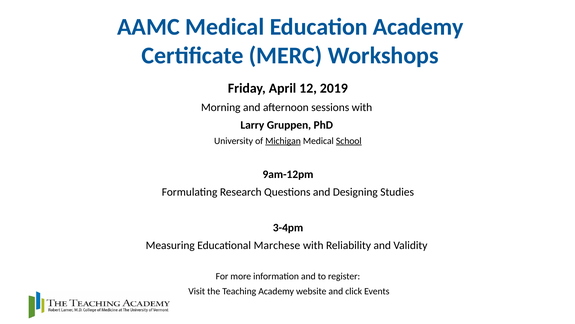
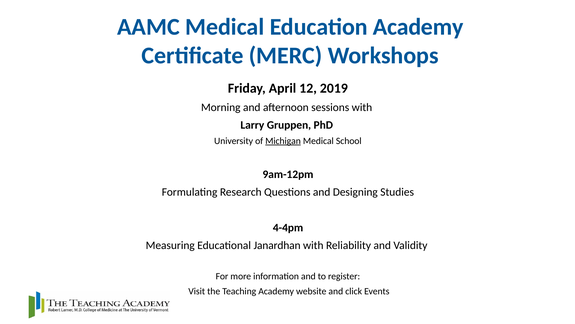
School underline: present -> none
3-4pm: 3-4pm -> 4-4pm
Marchese: Marchese -> Janardhan
